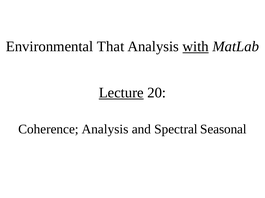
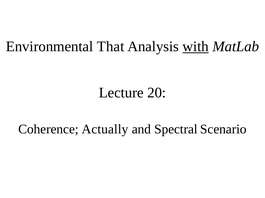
Lecture underline: present -> none
Coherence Analysis: Analysis -> Actually
Seasonal: Seasonal -> Scenario
